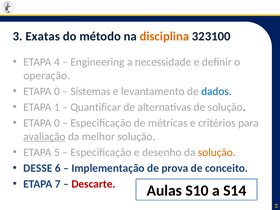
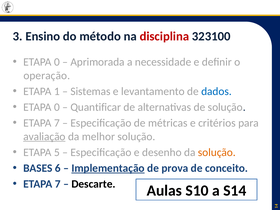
Exatas: Exatas -> Ensino
disciplina colour: orange -> red
4 at (57, 62): 4 -> 0
Engineering: Engineering -> Aprimorada
0 at (57, 91): 0 -> 1
1 at (57, 107): 1 -> 0
0 at (57, 123): 0 -> 7
DESSE: DESSE -> BASES
Implementação underline: none -> present
Descarte colour: red -> black
